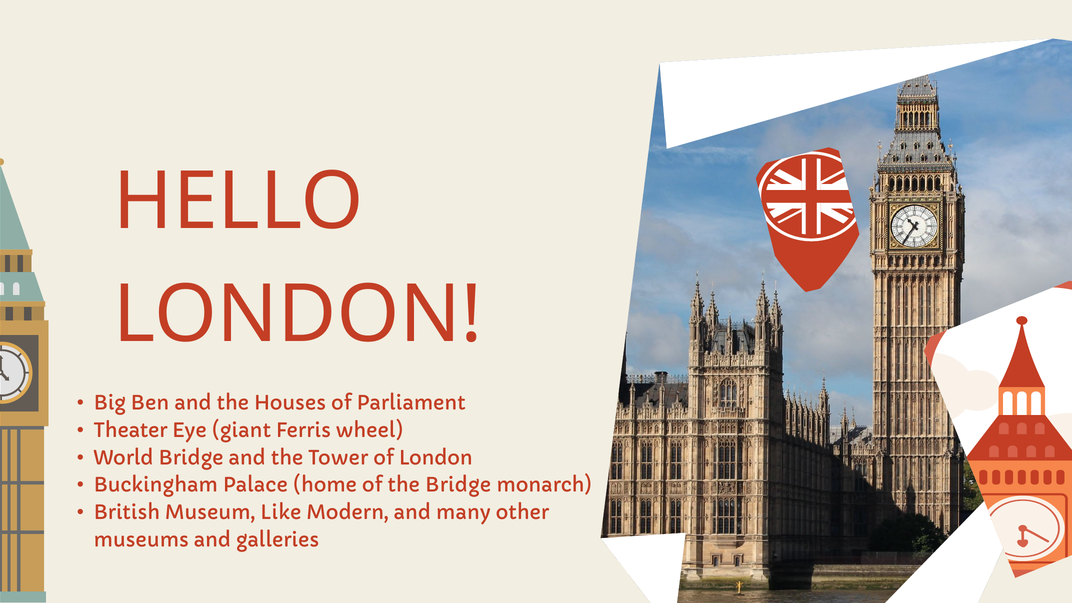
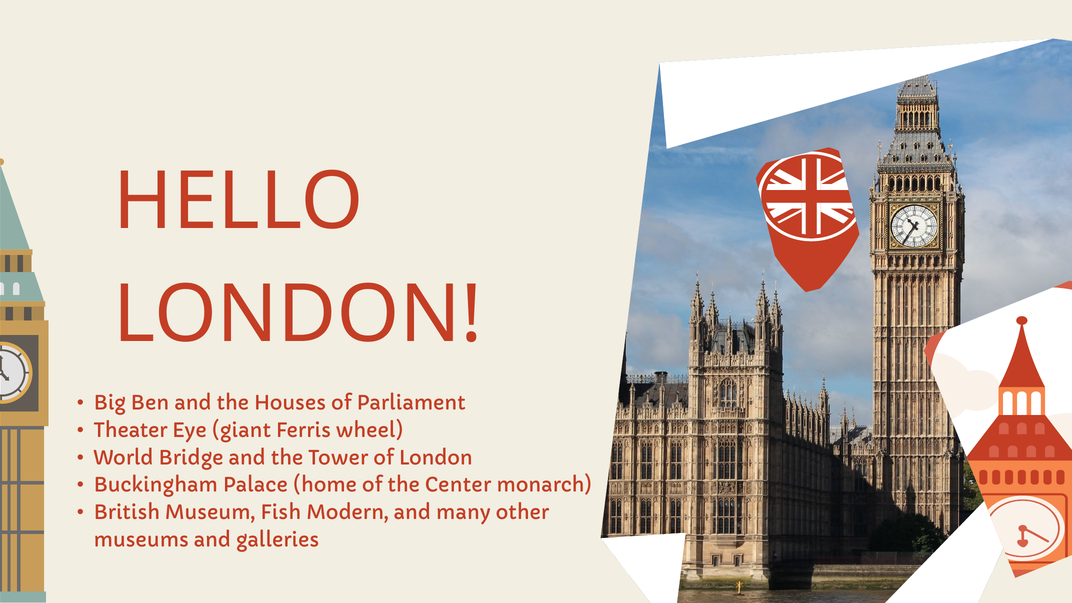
the Bridge: Bridge -> Center
Like: Like -> Fish
